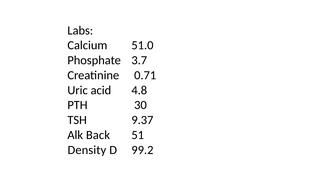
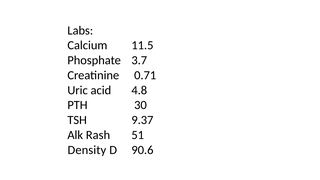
51.0: 51.0 -> 11.5
Back: Back -> Rash
99.2: 99.2 -> 90.6
